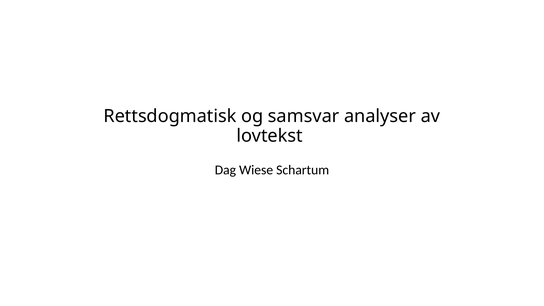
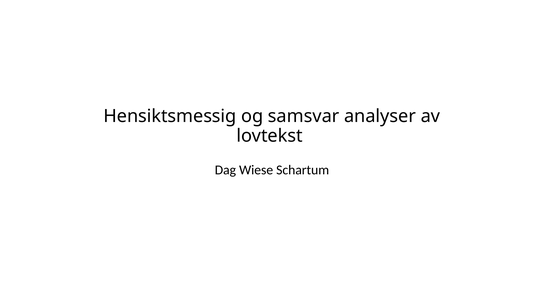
Rettsdogmatisk: Rettsdogmatisk -> Hensiktsmessig
